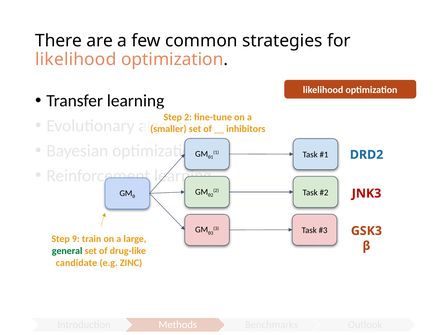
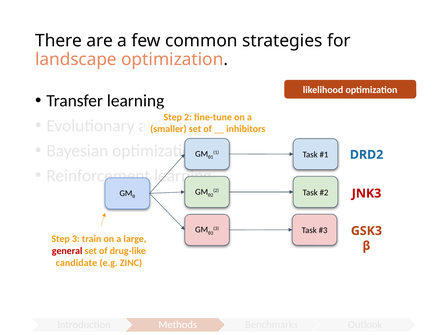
likelihood at (76, 59): likelihood -> landscape
Step 9: 9 -> 3
general colour: green -> red
